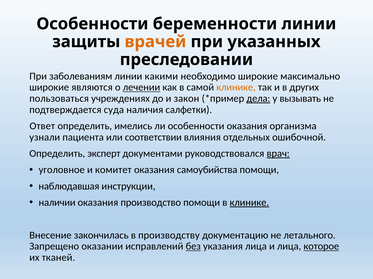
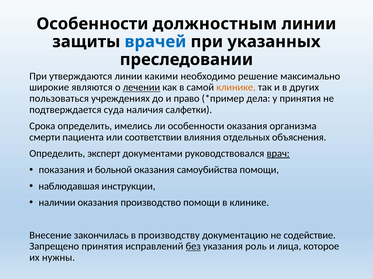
беременности: беременности -> должностным
врачей colour: orange -> blue
заболеваниям: заболеваниям -> утверждаются
необходимо широкие: широкие -> решение
закон: закон -> право
дела underline: present -> none
у вызывать: вызывать -> принятия
Ответ: Ответ -> Срока
узнали: узнали -> смерти
ошибочной: ошибочной -> объяснения
уголовное: уголовное -> показания
комитет: комитет -> больной
клинике at (249, 203) underline: present -> none
летального: летального -> содействие
Запрещено оказании: оказании -> принятия
указания лица: лица -> роль
которое underline: present -> none
тканей: тканей -> нужны
